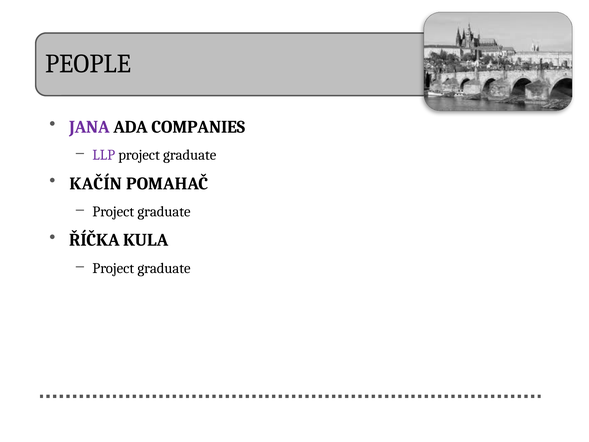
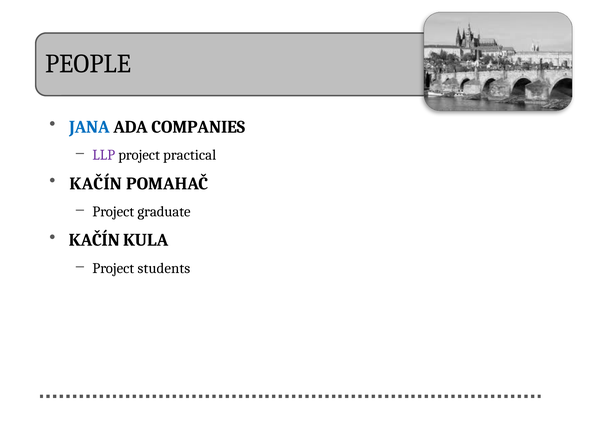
JANA colour: purple -> blue
graduate at (190, 155): graduate -> practical
ŘÍČKA at (94, 240): ŘÍČKA -> KAČÍN
graduate at (164, 268): graduate -> students
